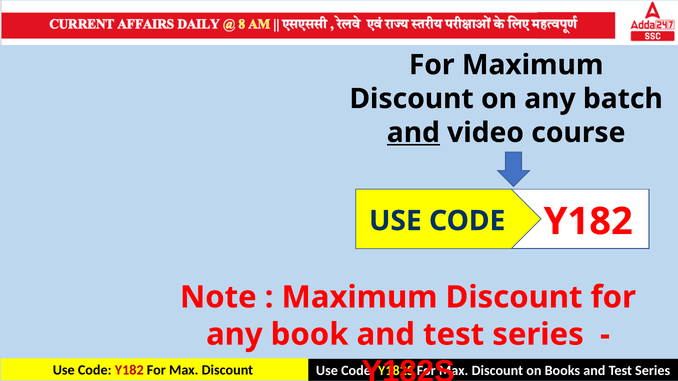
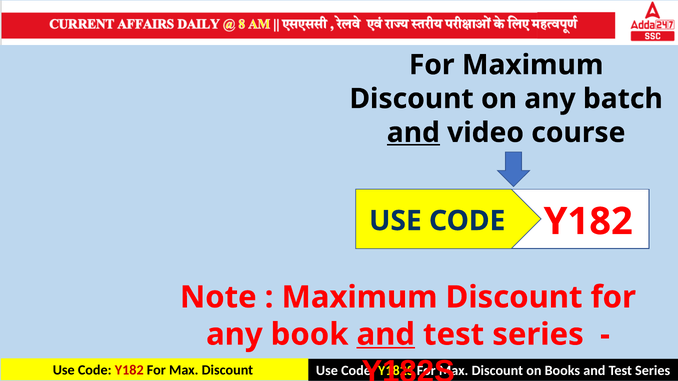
and at (386, 335) underline: none -> present
